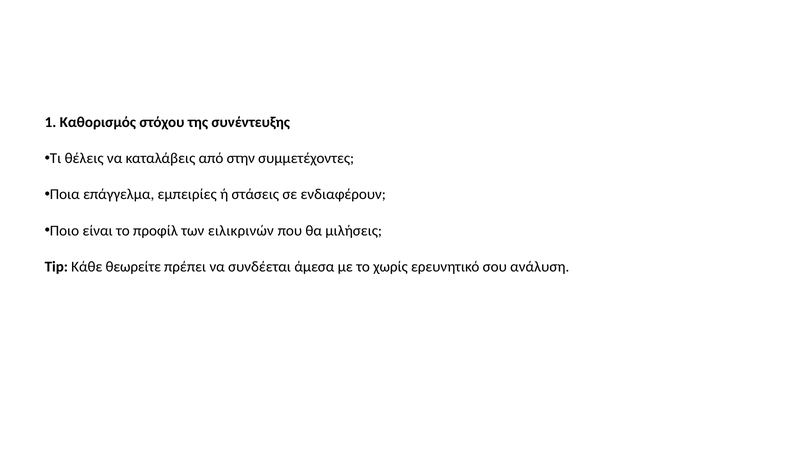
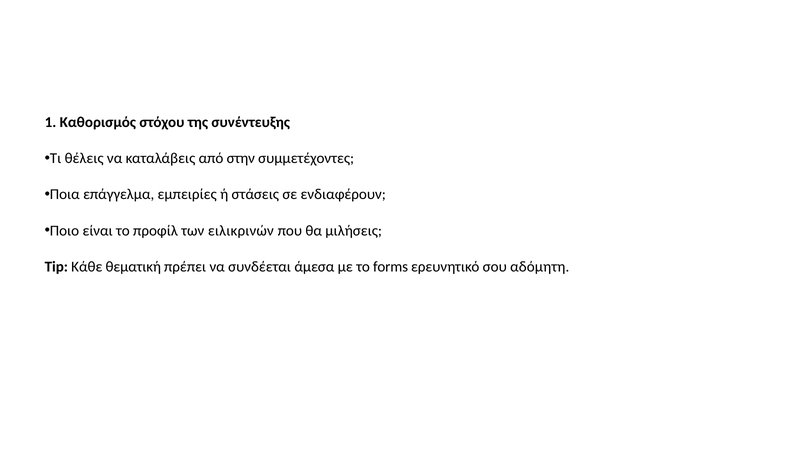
θεωρείτε: θεωρείτε -> θεματική
χωρίς: χωρίς -> forms
ανάλυση: ανάλυση -> αδόμητη
